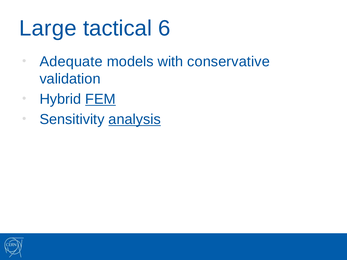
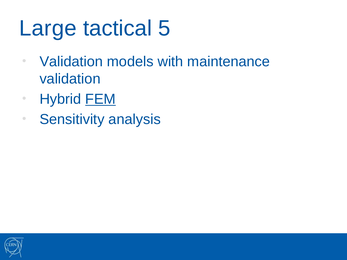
6: 6 -> 5
Adequate at (71, 62): Adequate -> Validation
conservative: conservative -> maintenance
analysis underline: present -> none
